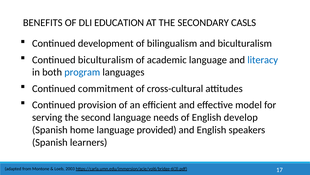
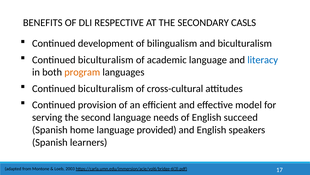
EDUCATION: EDUCATION -> RESPECTIVE
program colour: blue -> orange
commitment at (106, 88): commitment -> biculturalism
develop: develop -> succeed
